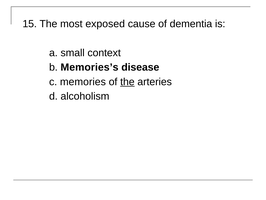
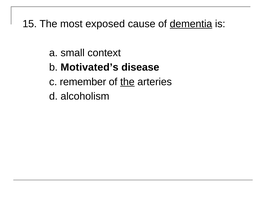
dementia underline: none -> present
Memories’s: Memories’s -> Motivated’s
memories: memories -> remember
